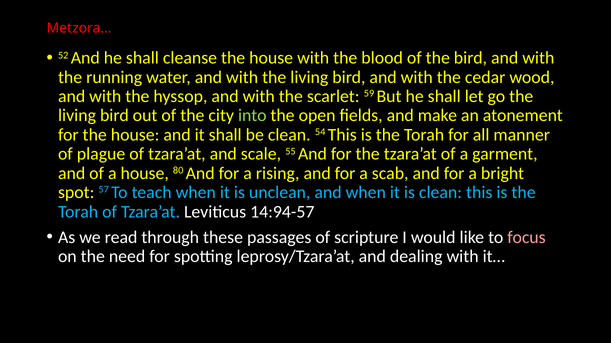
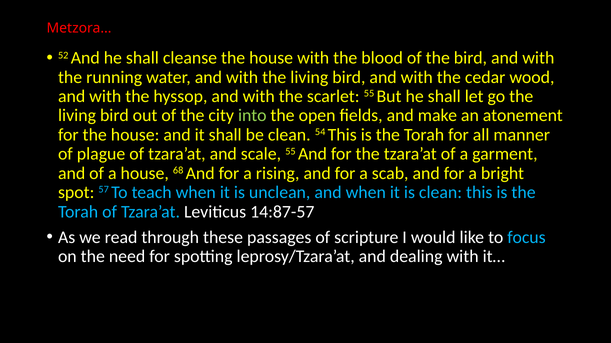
scarlet 59: 59 -> 55
80: 80 -> 68
14:94-57: 14:94-57 -> 14:87-57
focus colour: pink -> light blue
